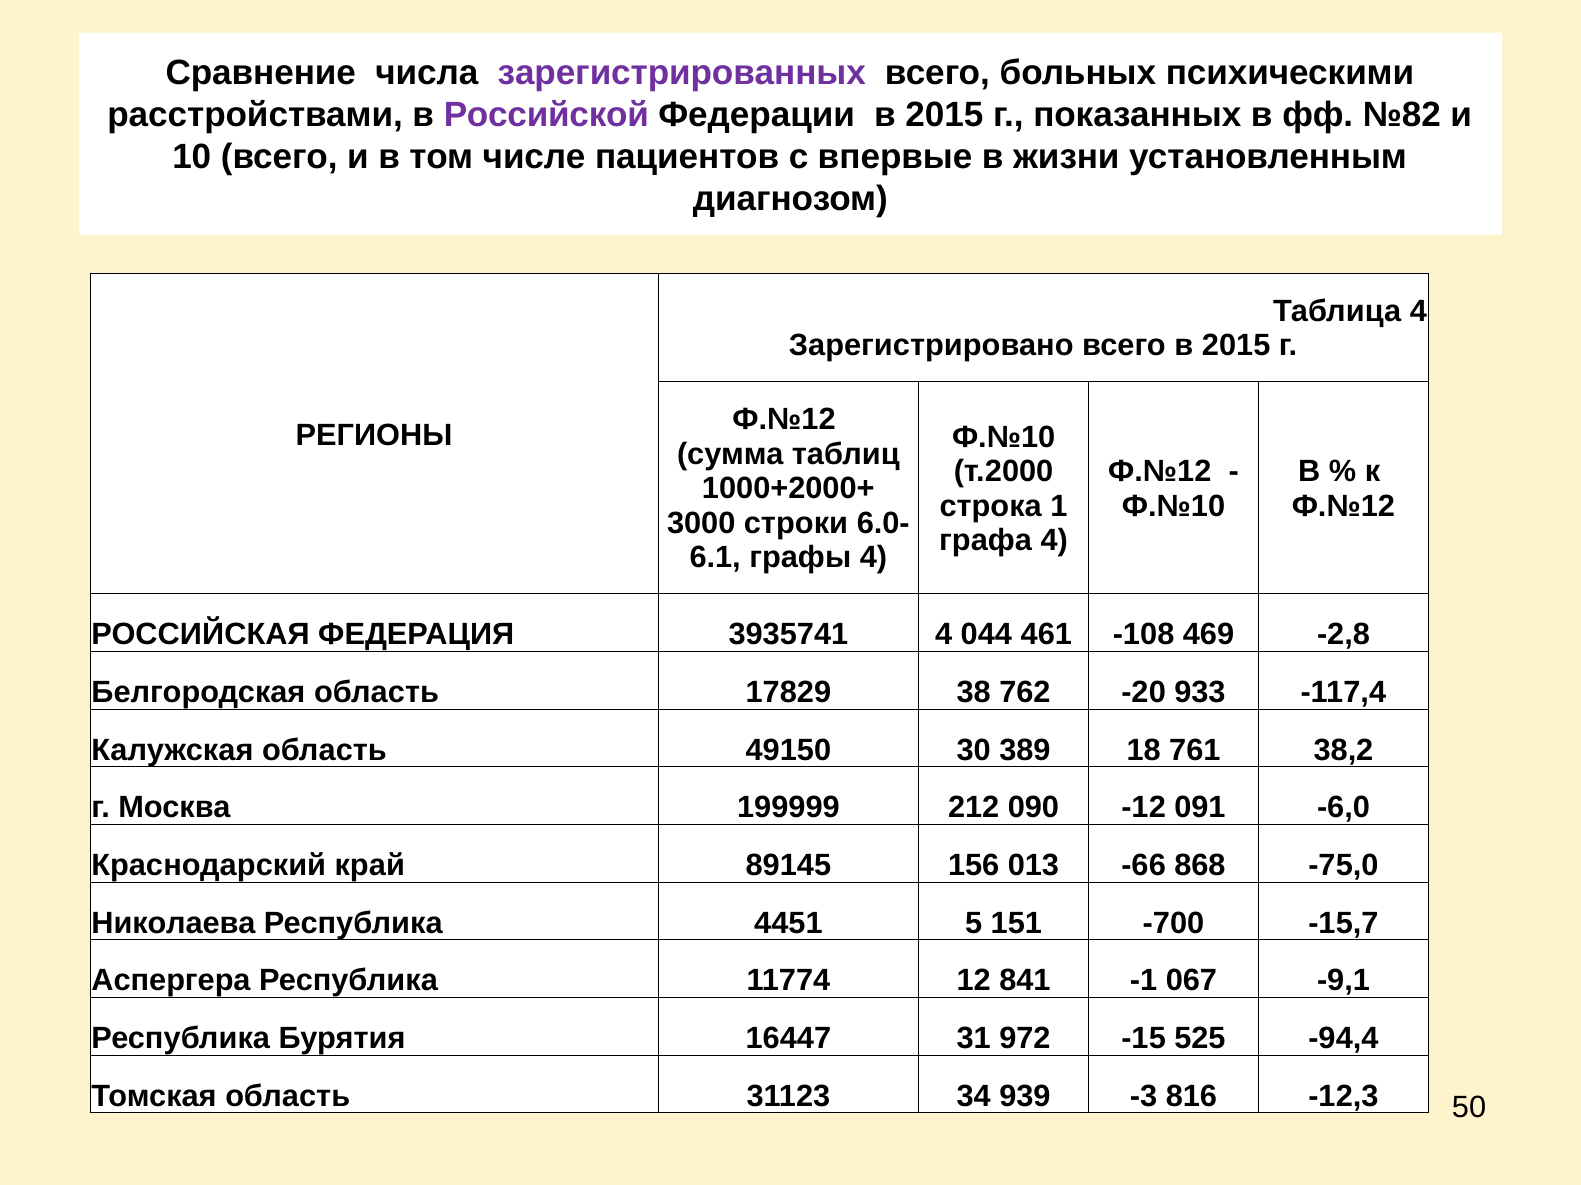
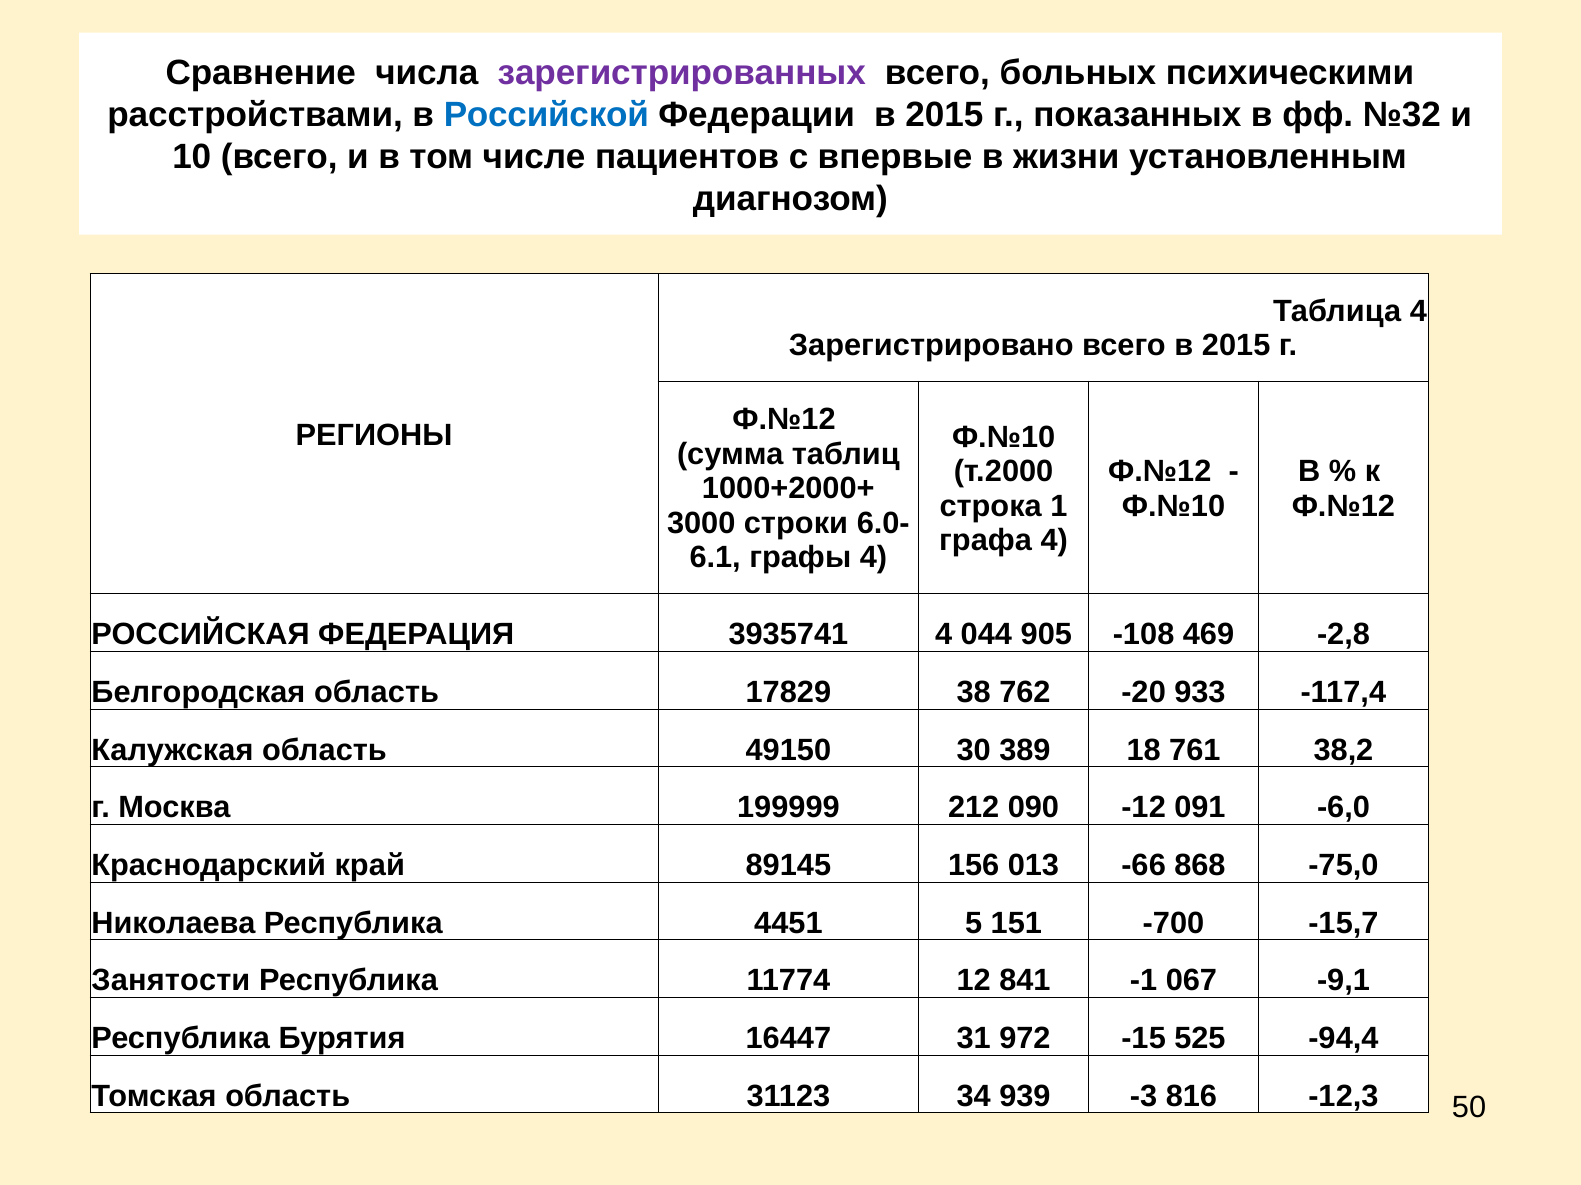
Российской colour: purple -> blue
№82: №82 -> №32
461: 461 -> 905
Аспергера: Аспергера -> Занятости
